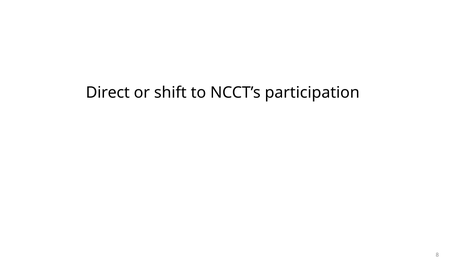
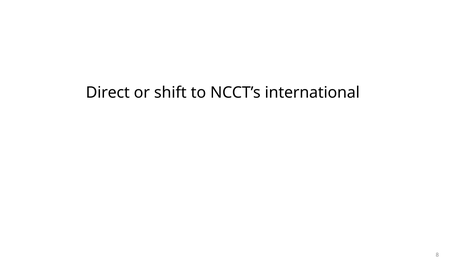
participation: participation -> international
